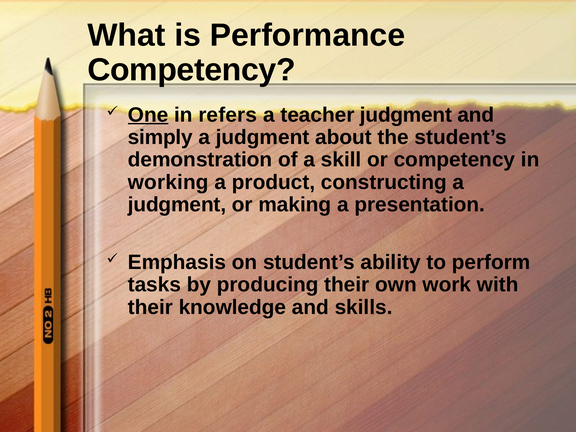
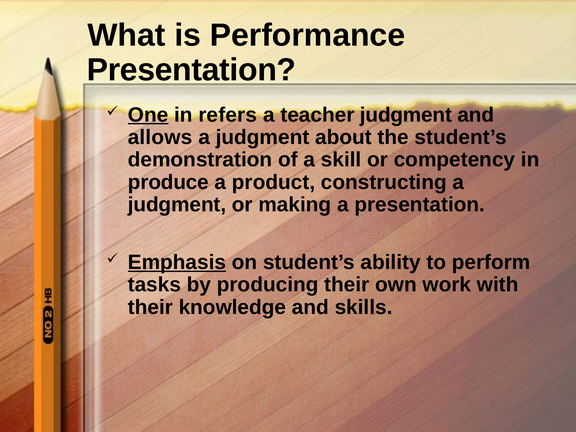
Competency at (191, 70): Competency -> Presentation
simply: simply -> allows
working: working -> produce
Emphasis underline: none -> present
